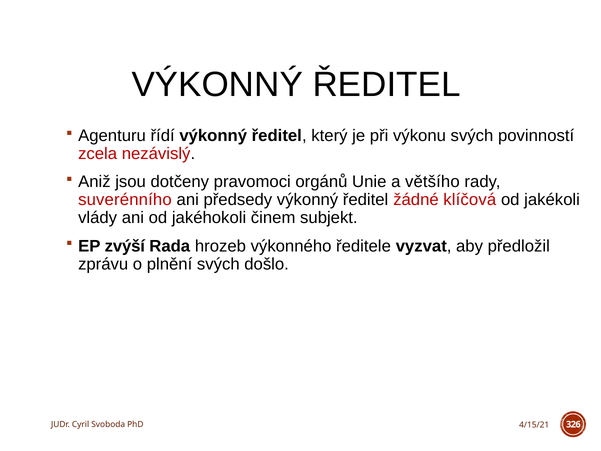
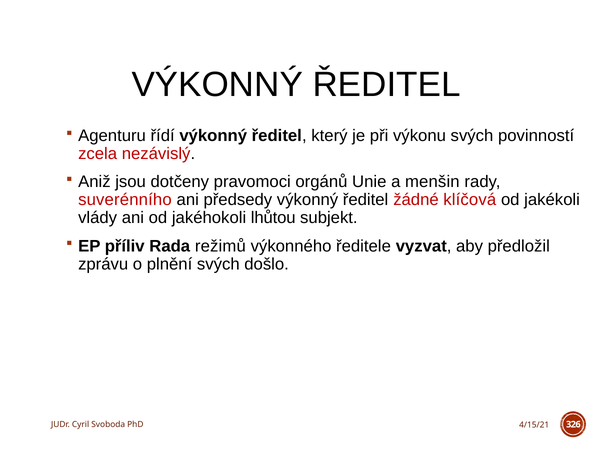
většího: většího -> menšin
činem: činem -> lhůtou
zvýší: zvýší -> příliv
hrozeb: hrozeb -> režimů
